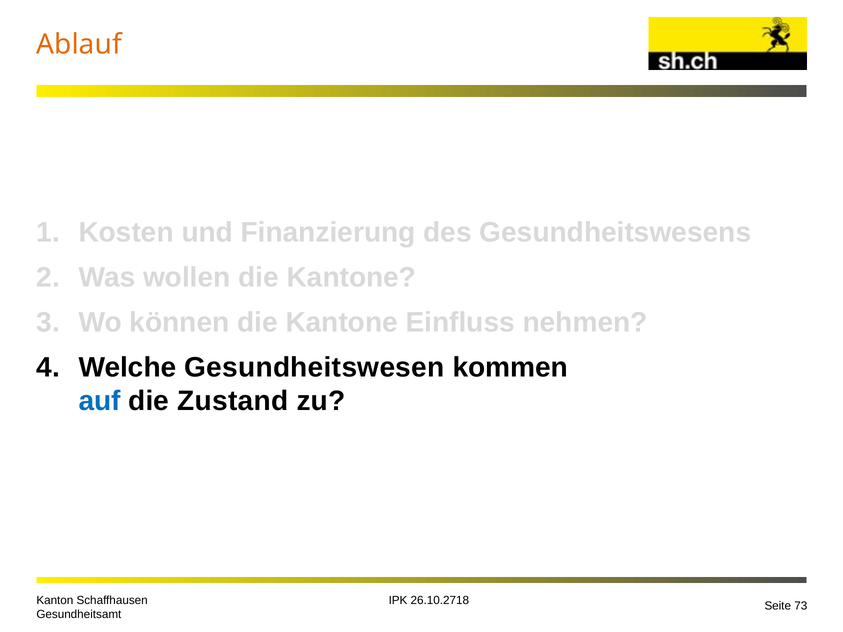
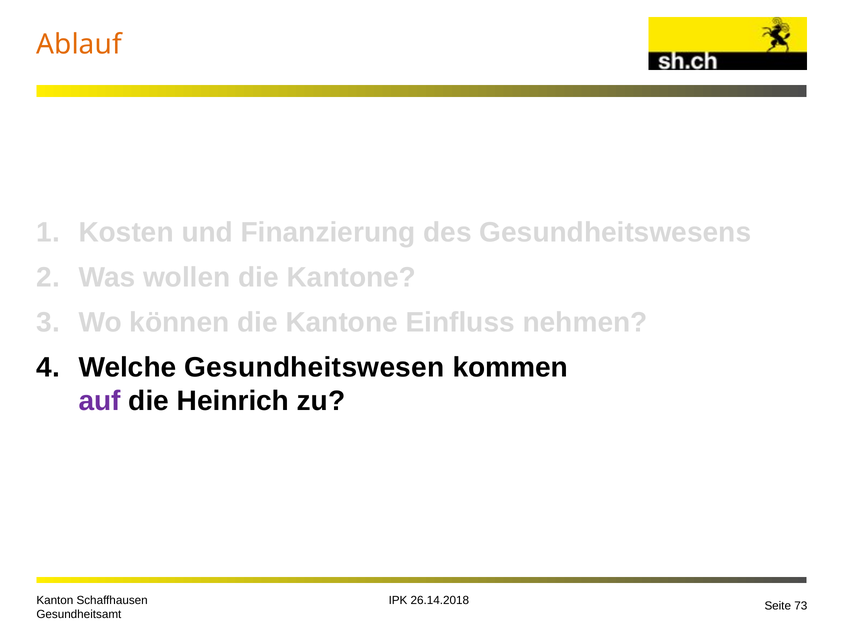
auf colour: blue -> purple
Zustand: Zustand -> Heinrich
26.10.2718: 26.10.2718 -> 26.14.2018
